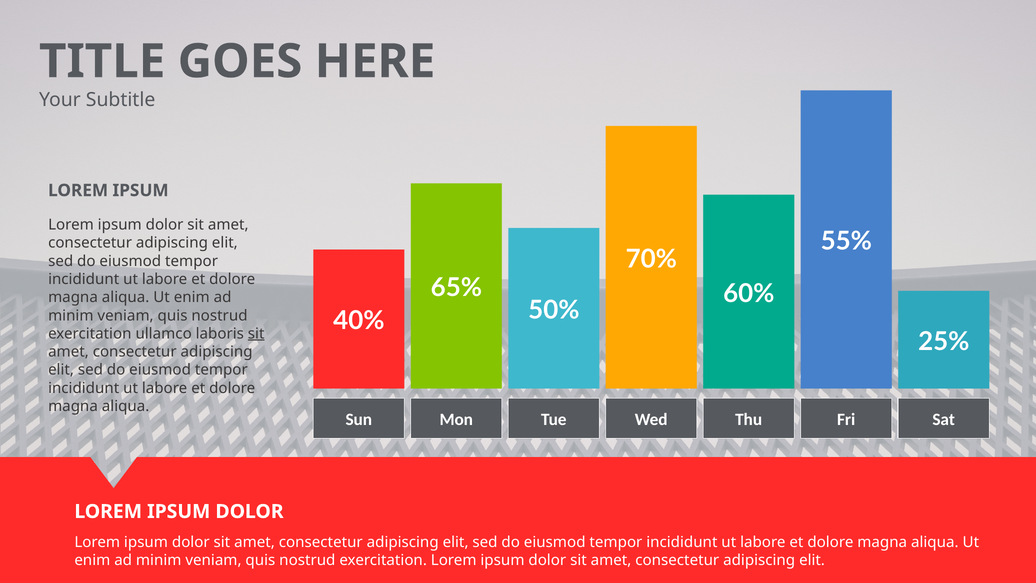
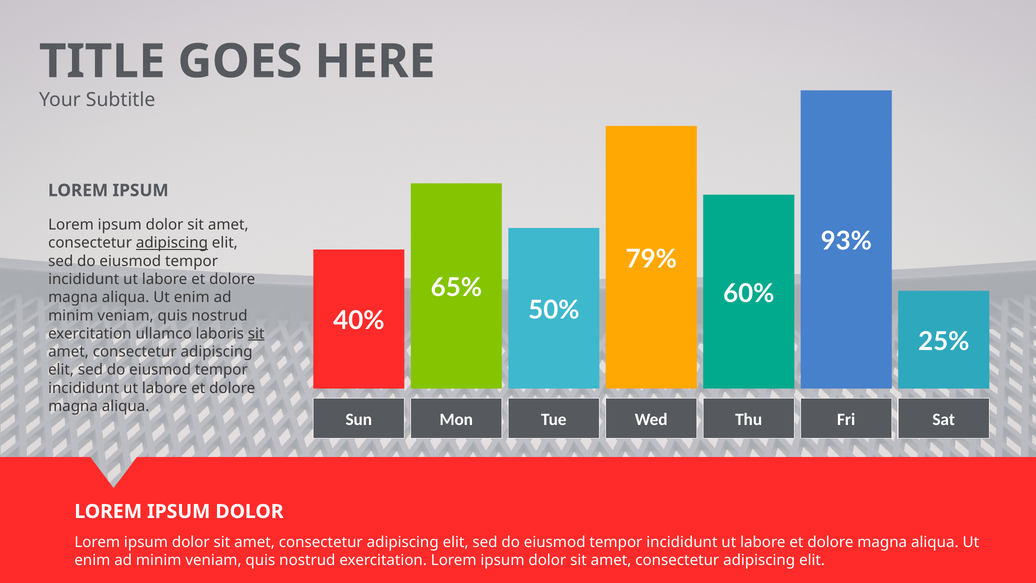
55%: 55% -> 93%
adipiscing at (172, 243) underline: none -> present
70%: 70% -> 79%
